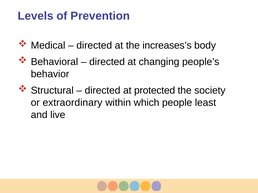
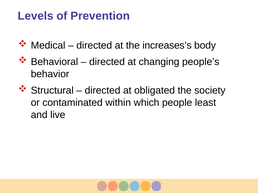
protected: protected -> obligated
extraordinary: extraordinary -> contaminated
